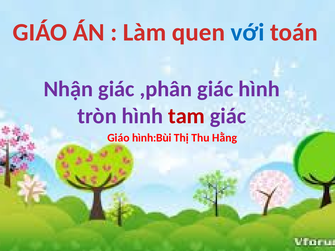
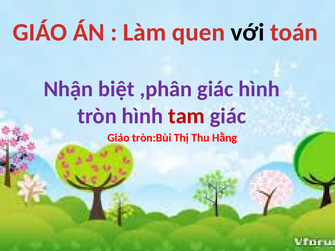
với colour: blue -> black
Nhận giác: giác -> biệt
hình:Bùi: hình:Bùi -> tròn:Bùi
